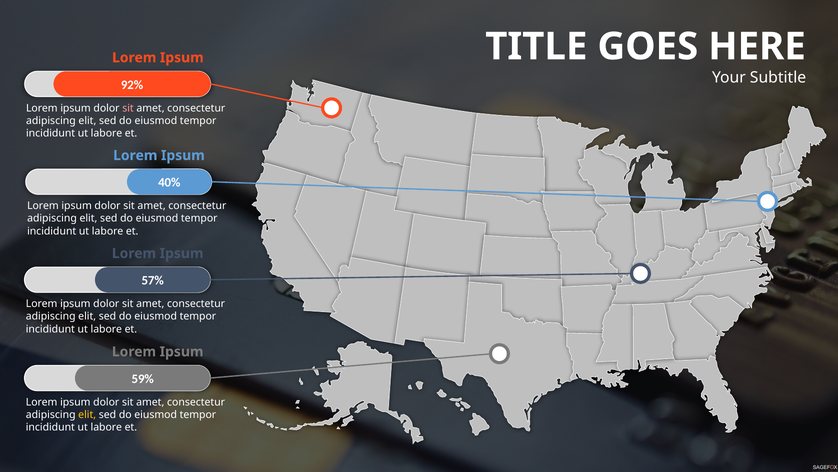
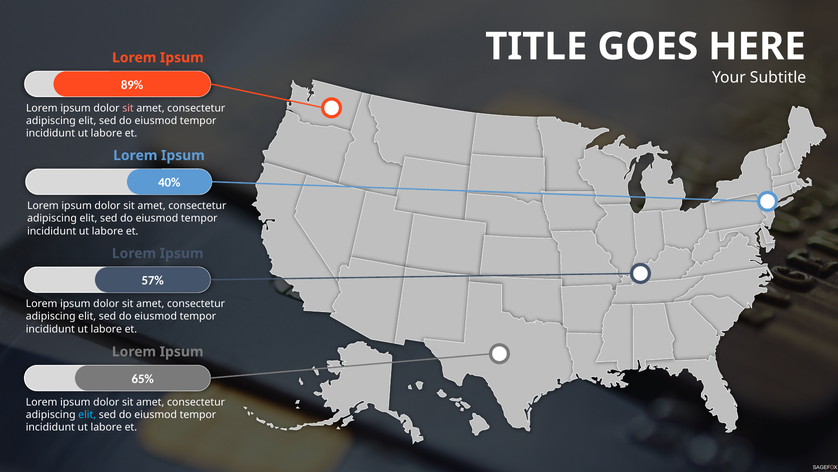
92%: 92% -> 89%
59%: 59% -> 65%
elit at (87, 414) colour: yellow -> light blue
